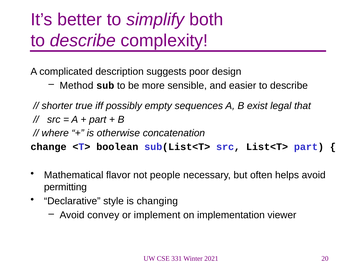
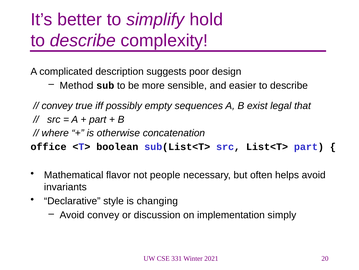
both: both -> hold
shorter at (57, 106): shorter -> convey
change: change -> office
permitting: permitting -> invariants
implement: implement -> discussion
viewer: viewer -> simply
